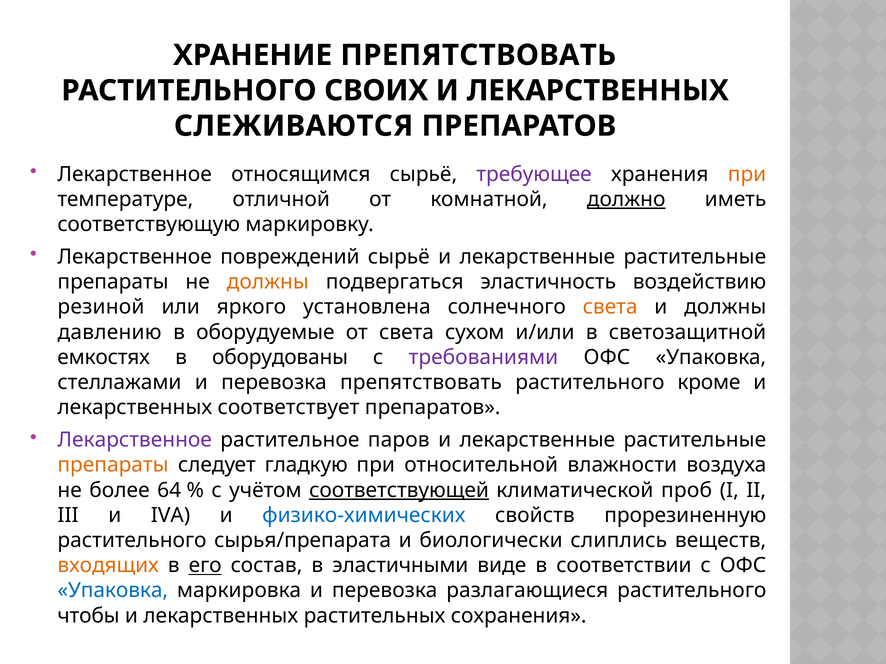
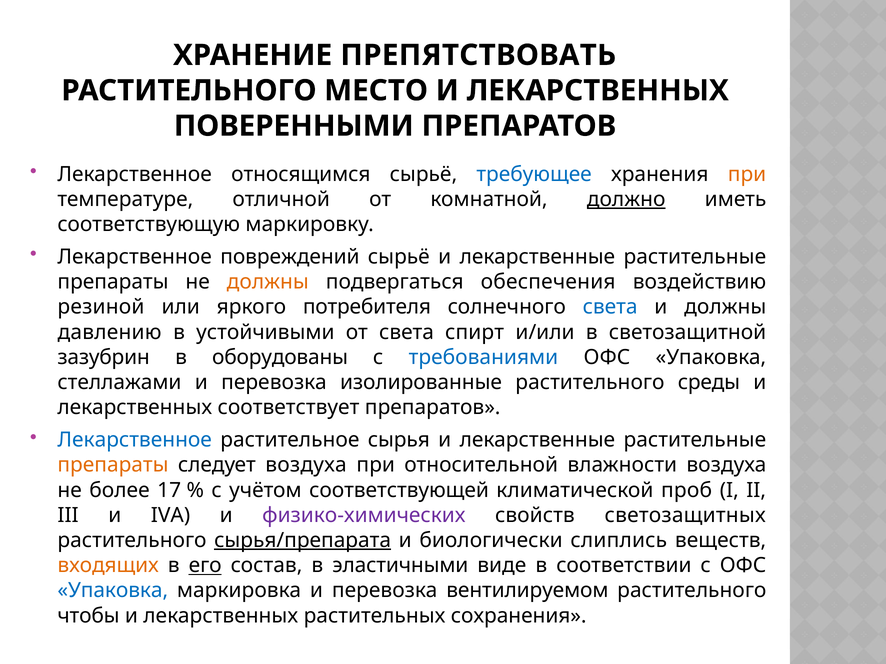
СВОИХ: СВОИХ -> МЕСТО
СЛЕЖИВАЮТСЯ: СЛЕЖИВАЮТСЯ -> ПОВЕРЕННЫМИ
требующее colour: purple -> blue
эластичность: эластичность -> обеспечения
установлена: установлена -> потребителя
света at (610, 307) colour: orange -> blue
оборудуемые: оборудуемые -> устойчивыми
сухом: сухом -> спирт
емкостях: емкостях -> зазубрин
требованиями colour: purple -> blue
перевозка препятствовать: препятствовать -> изолированные
кроме: кроме -> среды
Лекарственное at (135, 440) colour: purple -> blue
паров: паров -> сырья
следует гладкую: гладкую -> воздуха
64: 64 -> 17
соответствующей underline: present -> none
физико-химических colour: blue -> purple
прорезиненную: прорезиненную -> светозащитных
сырья/препарата underline: none -> present
разлагающиеся: разлагающиеся -> вентилируемом
